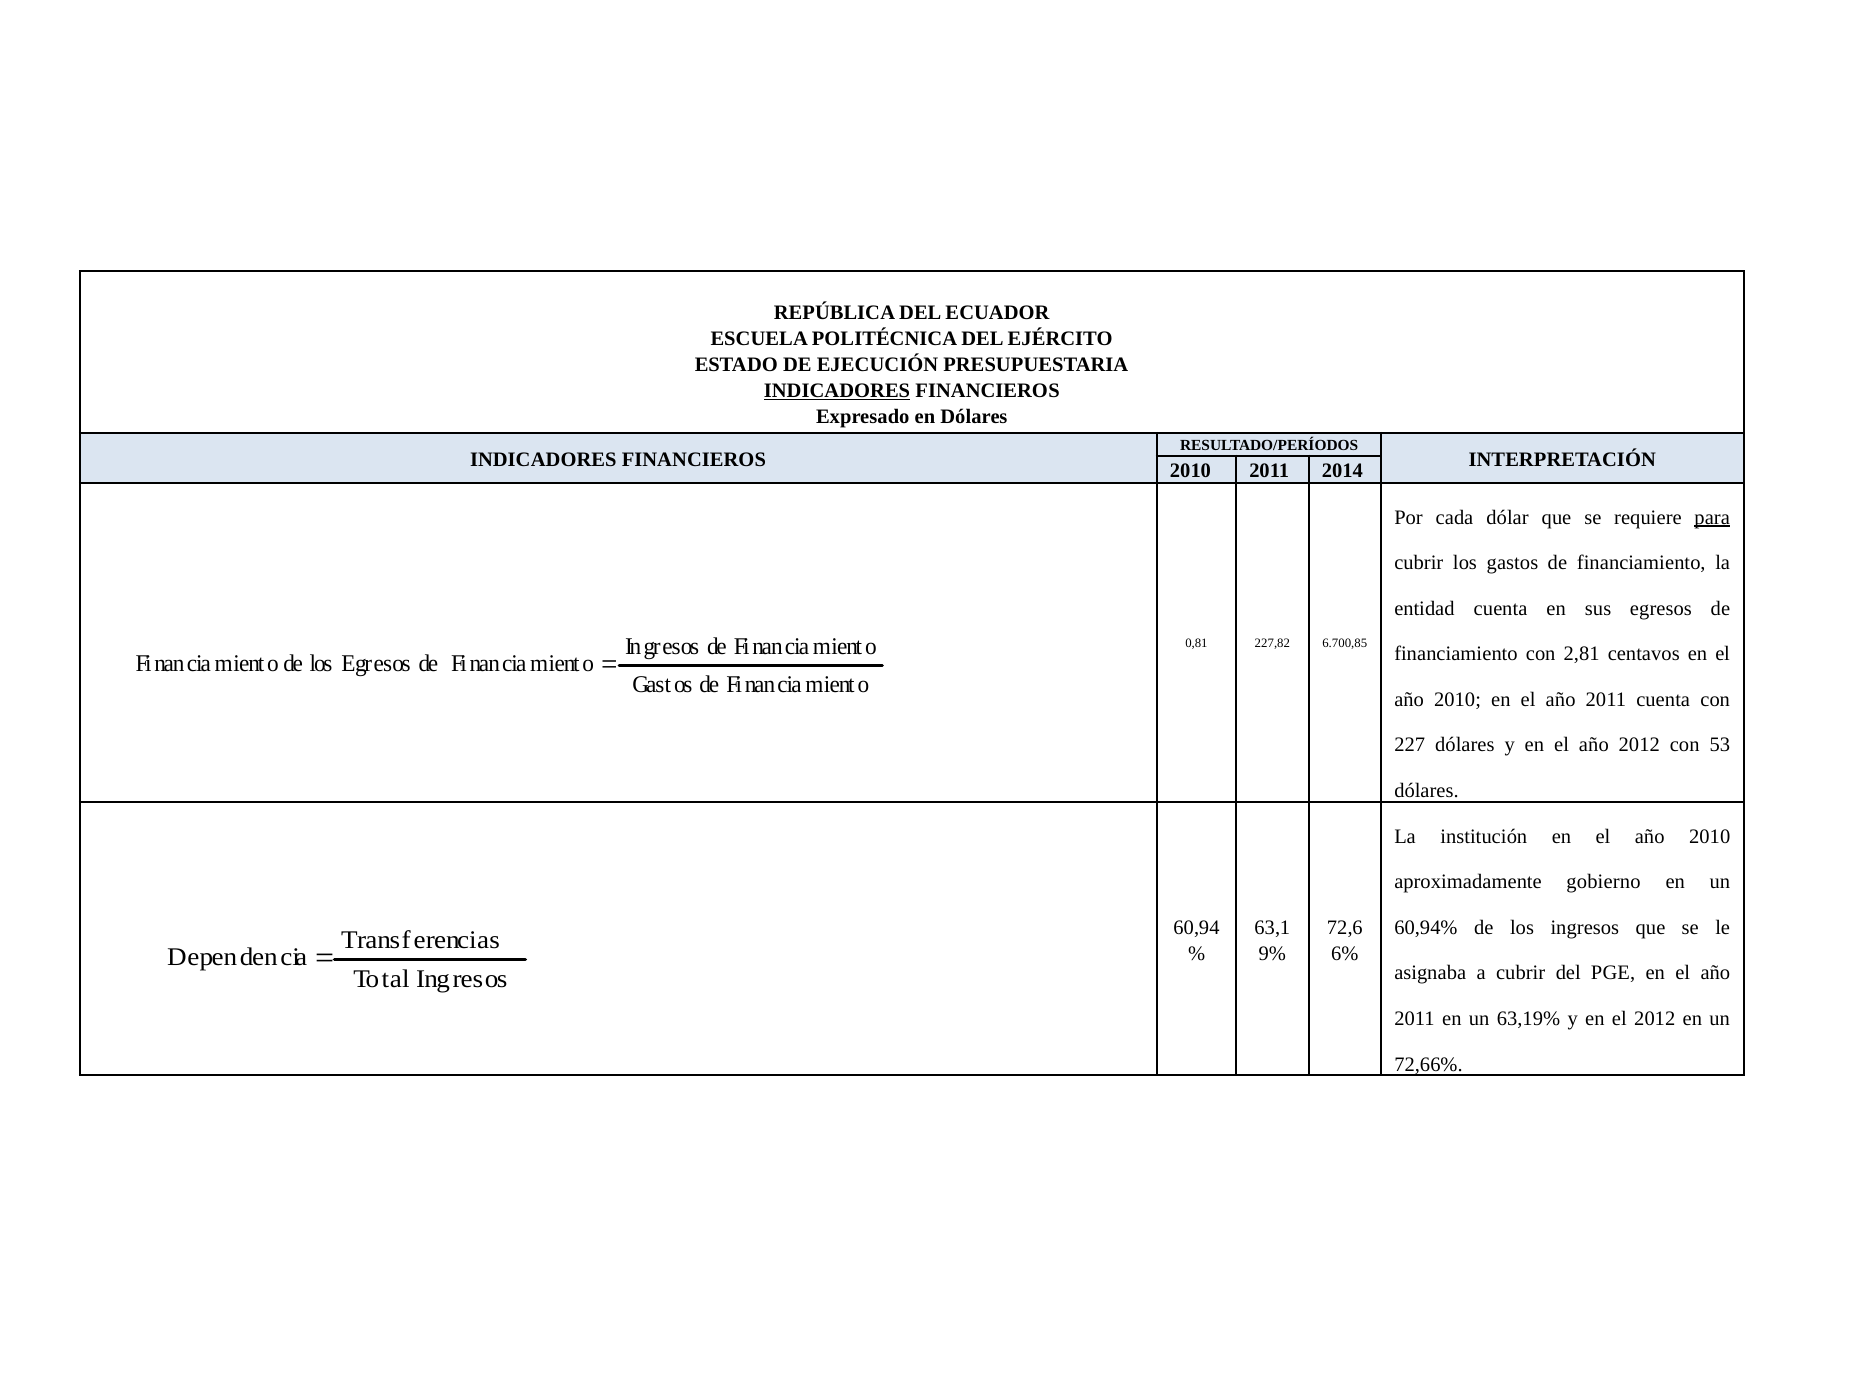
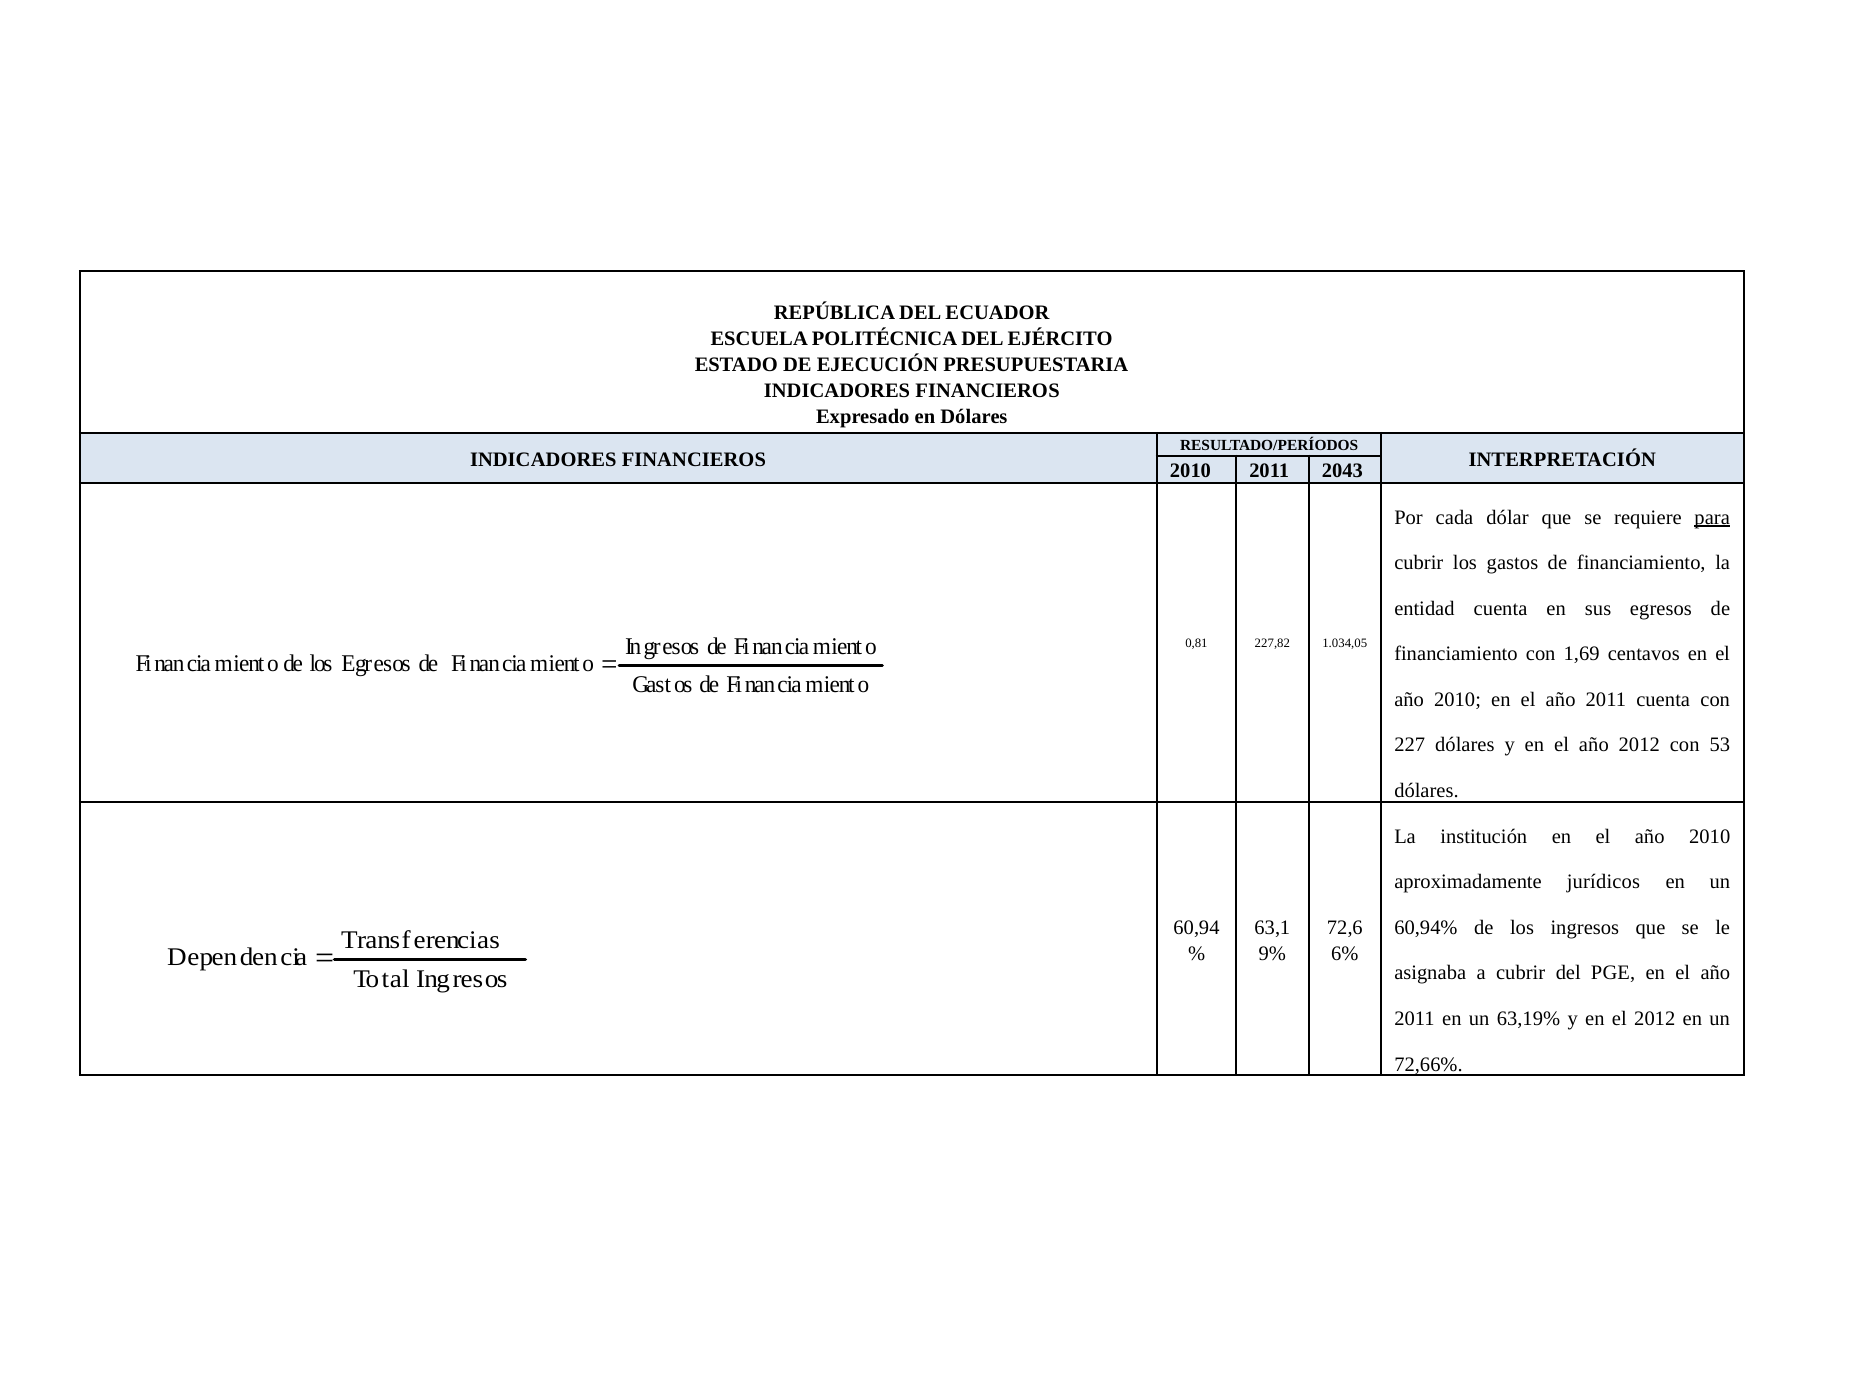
INDICADORES at (837, 391) underline: present -> none
2014: 2014 -> 2043
6.700,85: 6.700,85 -> 1.034,05
2,81: 2,81 -> 1,69
gobierno: gobierno -> jurídicos
